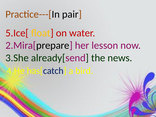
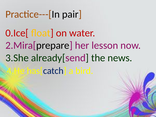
5.Ice[: 5.Ice[ -> 0.Ice[
